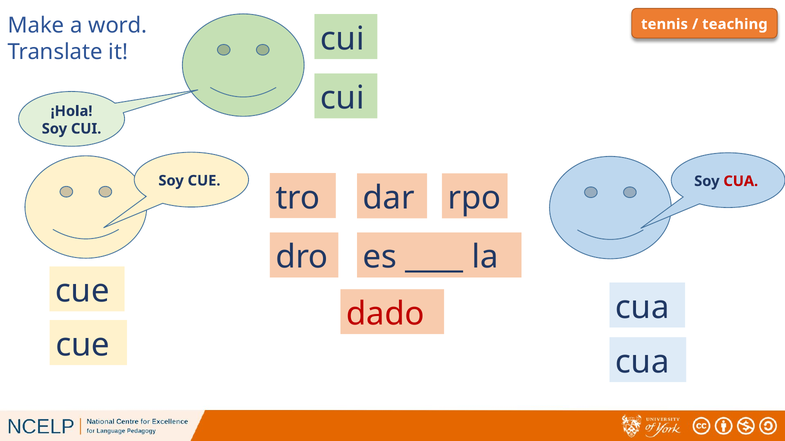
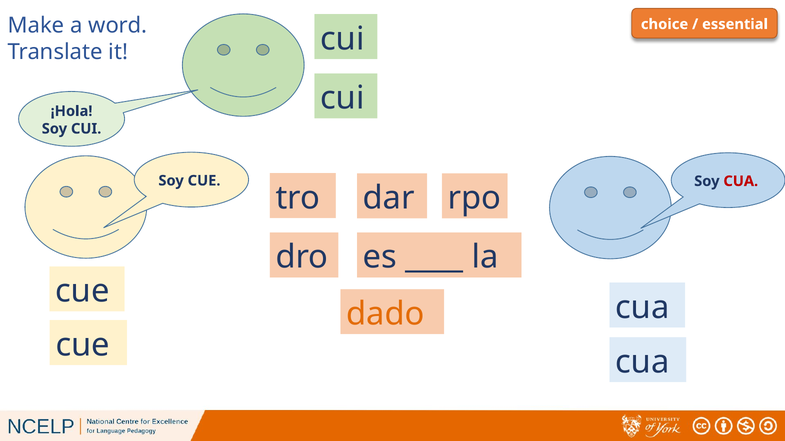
tennis: tennis -> choice
teaching: teaching -> essential
dado colour: red -> orange
